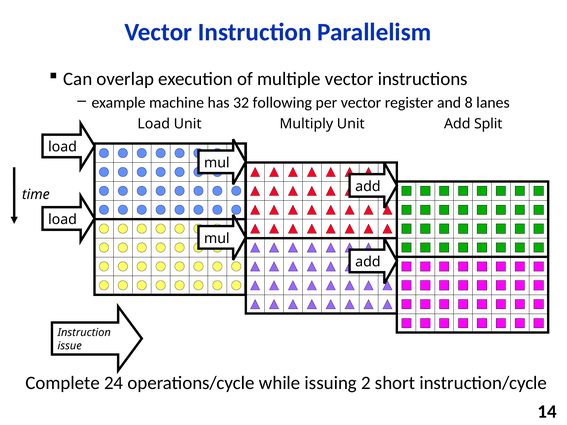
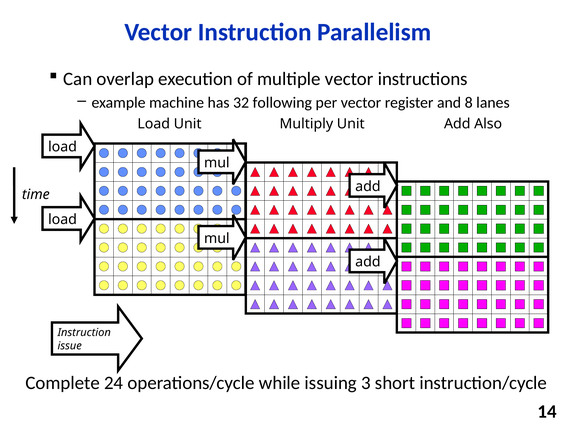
Split: Split -> Also
2: 2 -> 3
